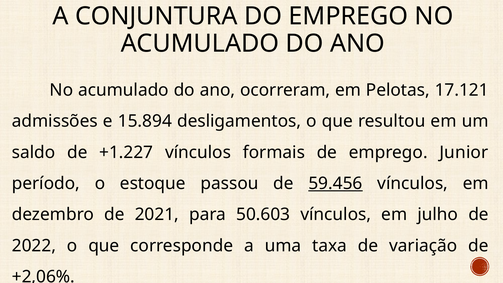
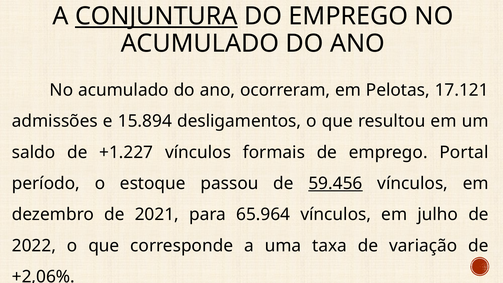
CONJUNTURA underline: none -> present
Junior: Junior -> Portal
50.603: 50.603 -> 65.964
